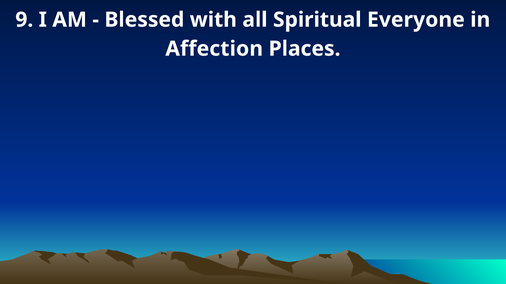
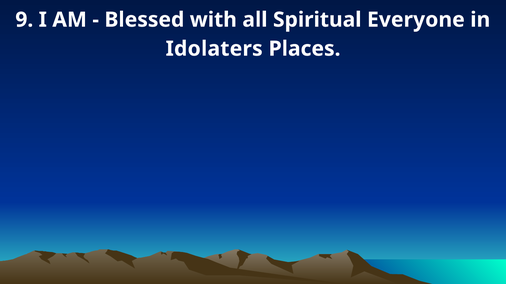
Affection: Affection -> Idolaters
